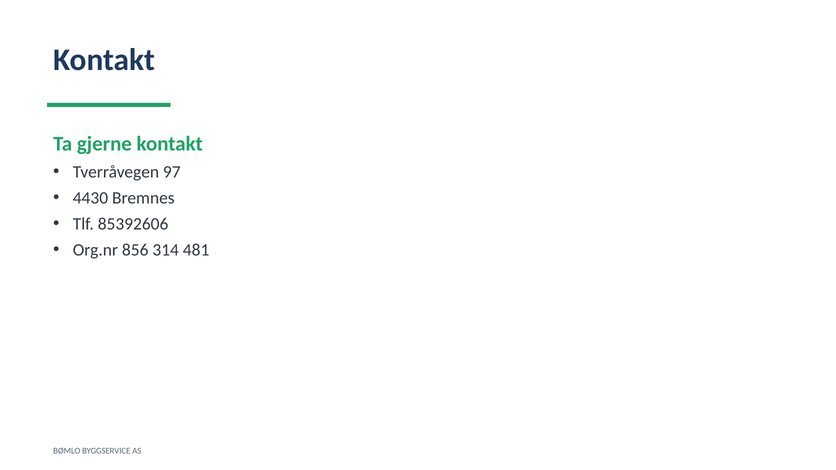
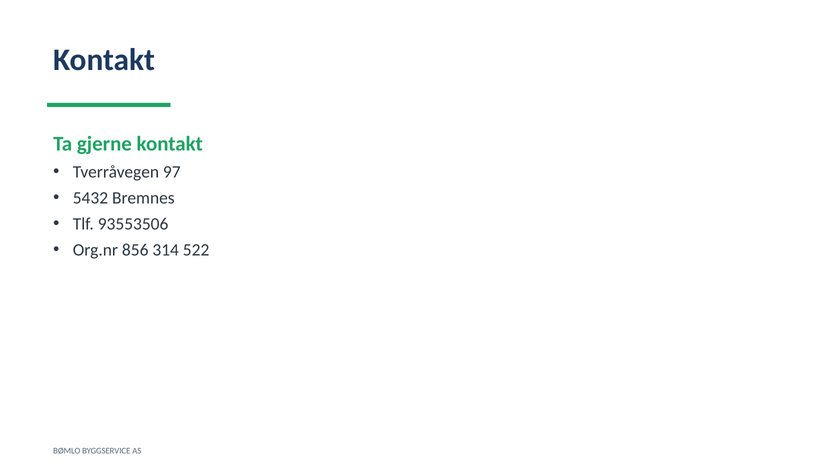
4430: 4430 -> 5432
85392606: 85392606 -> 93553506
481: 481 -> 522
